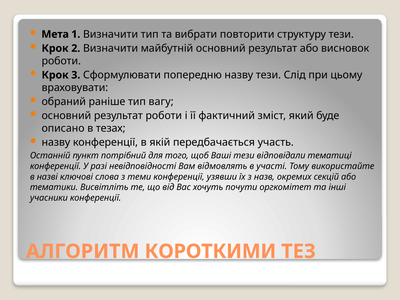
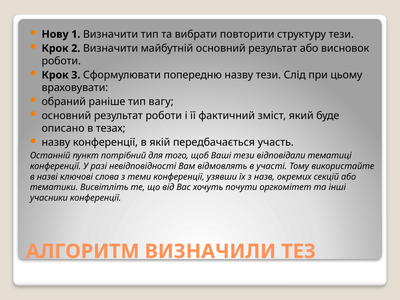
Мета: Мета -> Нову
КОРОТКИМИ: КОРОТКИМИ -> ВИЗНАЧИЛИ
